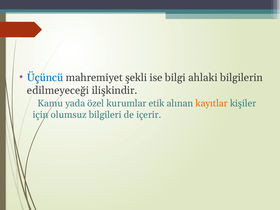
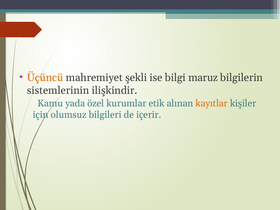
Üçüncü colour: blue -> orange
ahlaki: ahlaki -> maruz
edilmeyeceği: edilmeyeceği -> sistemlerinin
